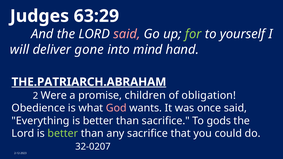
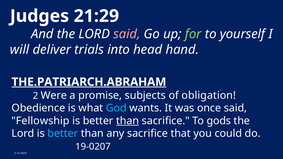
63:29: 63:29 -> 21:29
gone: gone -> trials
mind: mind -> head
children: children -> subjects
God colour: pink -> light blue
Everything: Everything -> Fellowship
than at (128, 121) underline: none -> present
better at (63, 134) colour: light green -> light blue
32-0207: 32-0207 -> 19-0207
